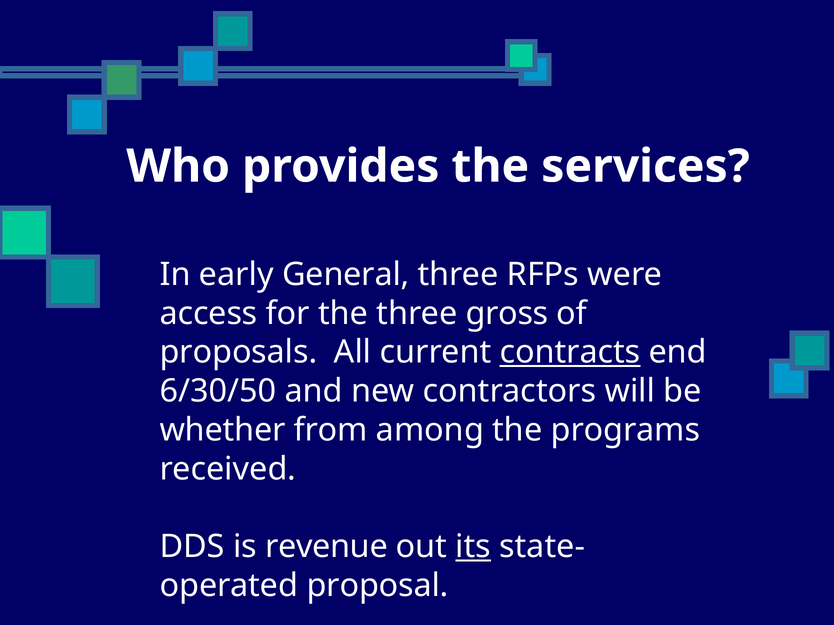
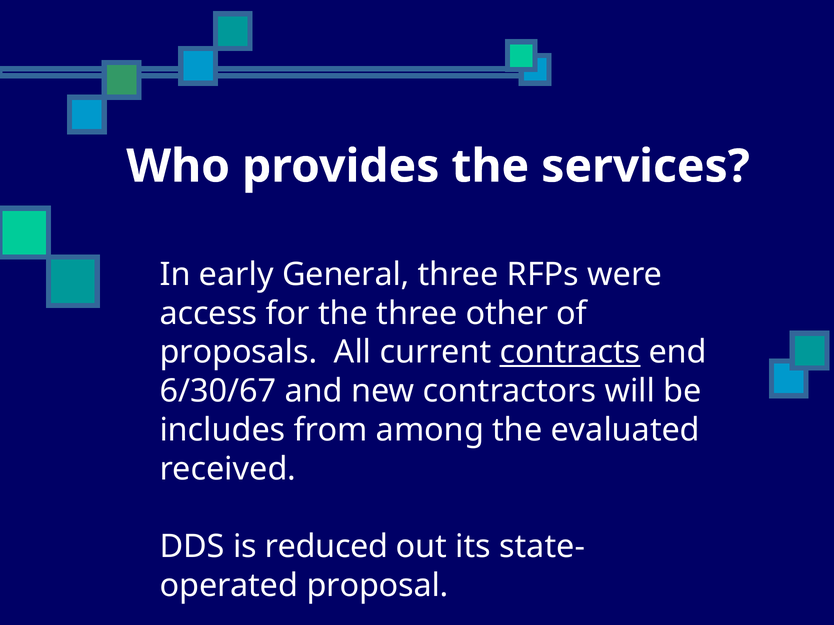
gross: gross -> other
6/30/50: 6/30/50 -> 6/30/67
whether: whether -> includes
programs: programs -> evaluated
revenue: revenue -> reduced
its underline: present -> none
